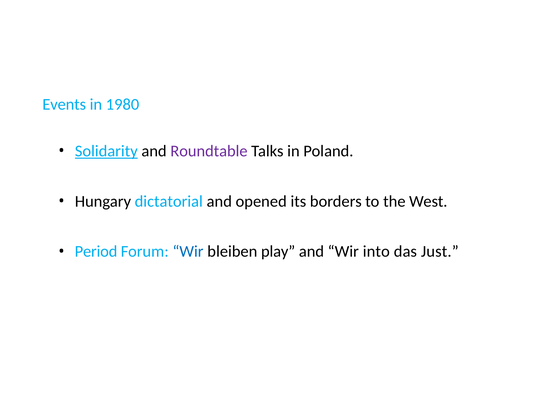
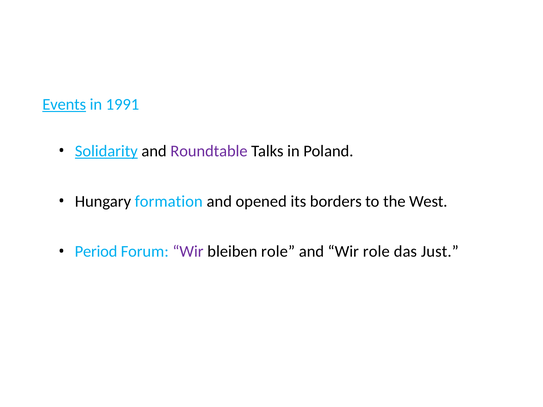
Events underline: none -> present
1980: 1980 -> 1991
dictatorial: dictatorial -> formation
Wir at (188, 252) colour: blue -> purple
bleiben play: play -> role
Wir into: into -> role
